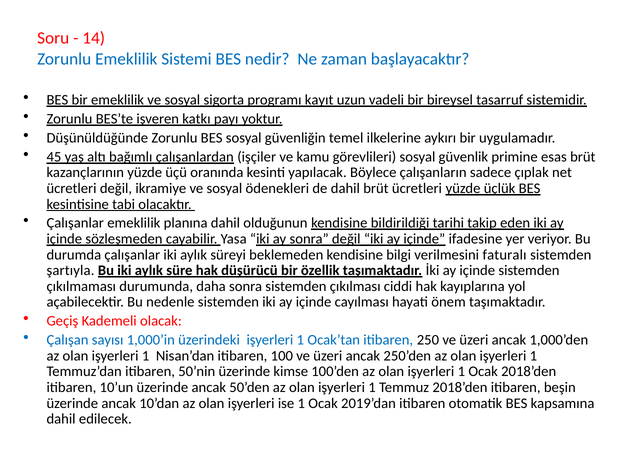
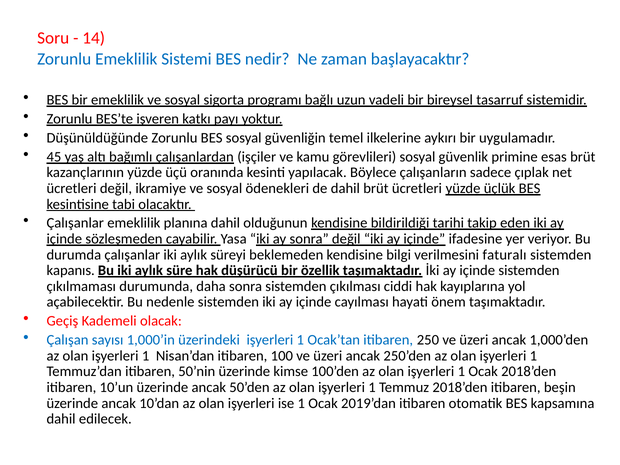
kayıt: kayıt -> bağlı
şartıyla: şartıyla -> kapanıs
